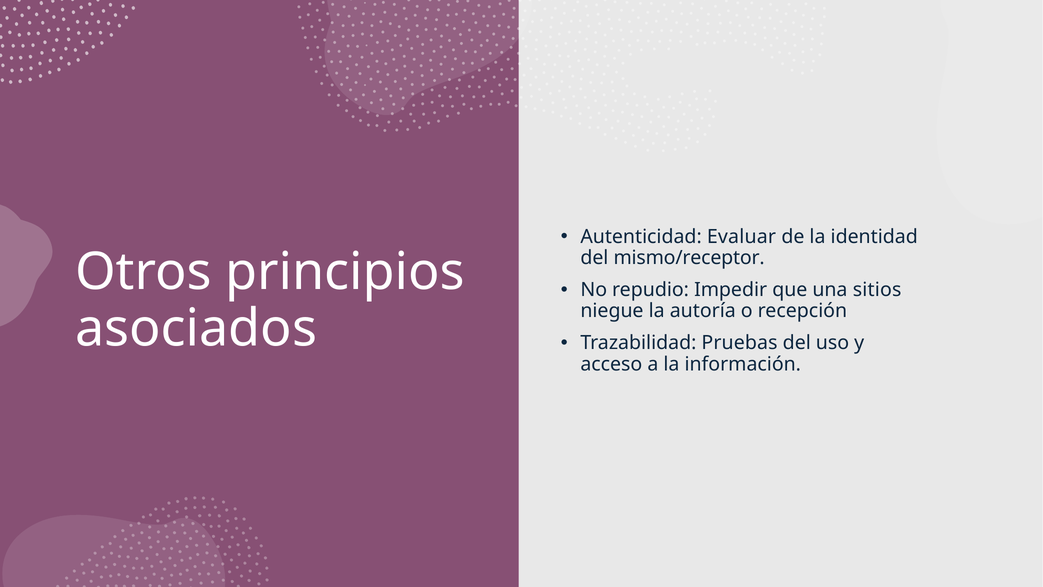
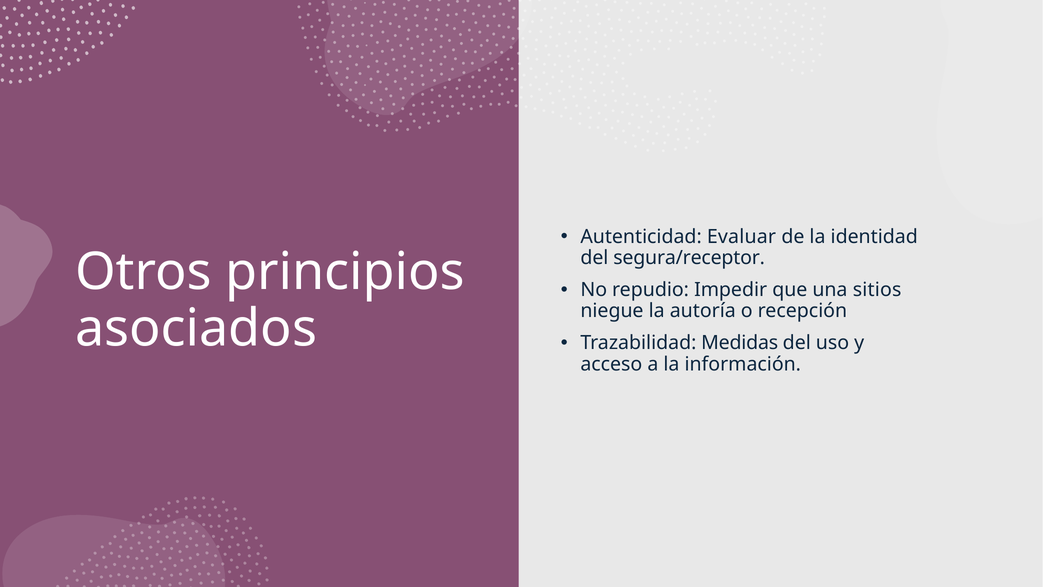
mismo/receptor: mismo/receptor -> segura/receptor
Pruebas: Pruebas -> Medidas
